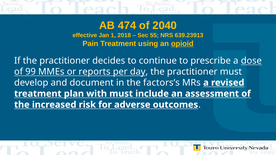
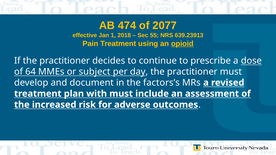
2040: 2040 -> 2077
99: 99 -> 64
reports: reports -> subject
